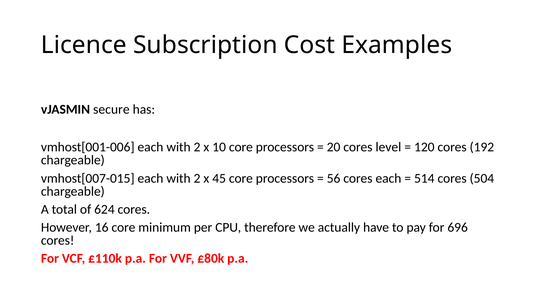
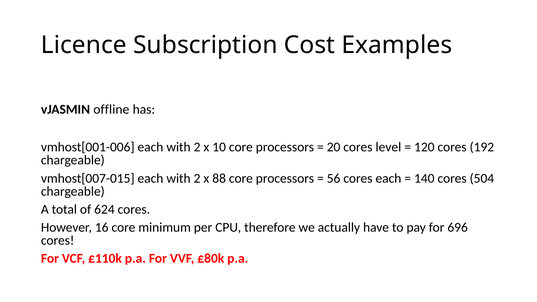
secure: secure -> offline
45: 45 -> 88
514: 514 -> 140
